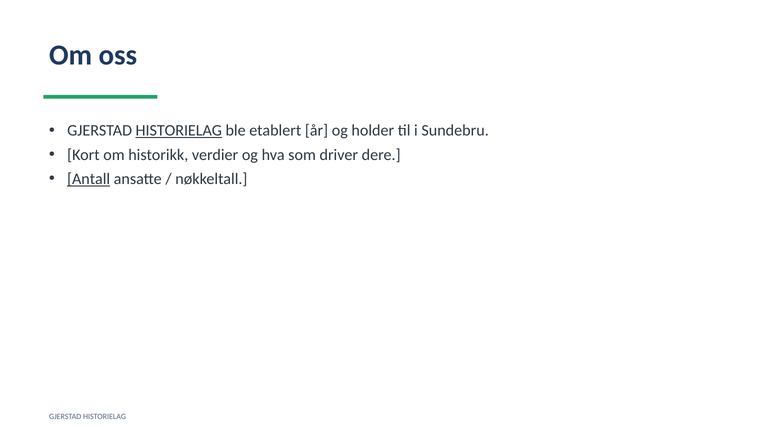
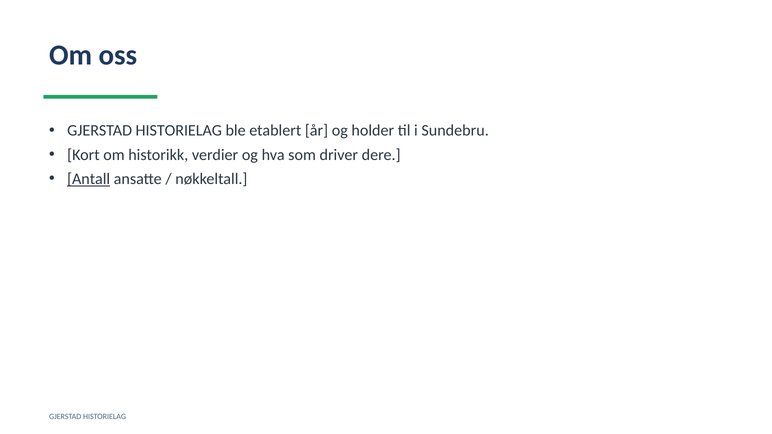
HISTORIELAG at (179, 131) underline: present -> none
